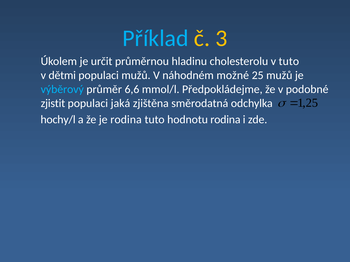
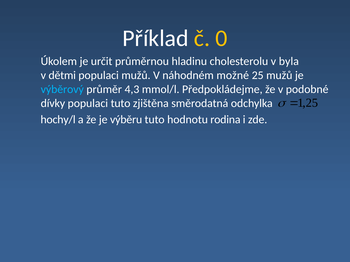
Příklad colour: light blue -> white
3: 3 -> 0
v tuto: tuto -> byla
6,6: 6,6 -> 4,3
zjistit: zjistit -> dívky
populaci jaká: jaká -> tuto
je rodina: rodina -> výběru
